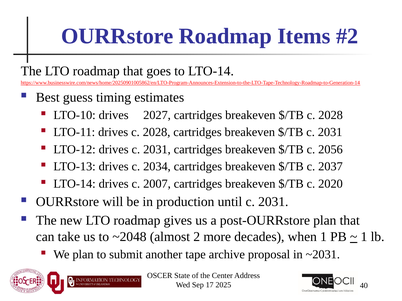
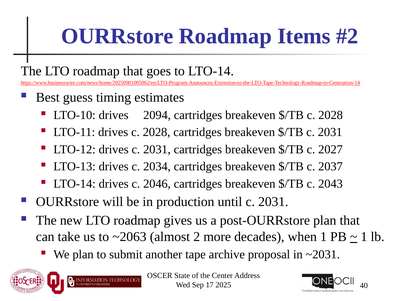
2027: 2027 -> 2094
2056: 2056 -> 2027
2007: 2007 -> 2046
2020: 2020 -> 2043
~2048: ~2048 -> ~2063
